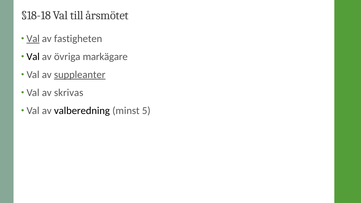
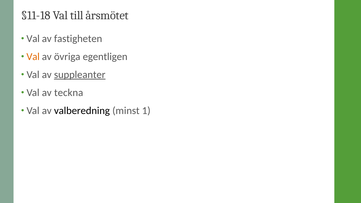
§18-18: §18-18 -> §11-18
Val at (33, 39) underline: present -> none
Val at (33, 57) colour: black -> orange
markägare: markägare -> egentligen
skrivas: skrivas -> teckna
5: 5 -> 1
